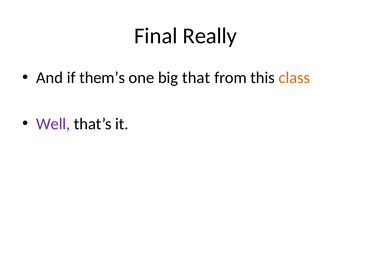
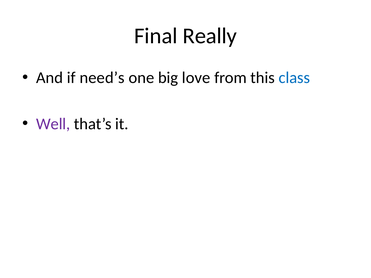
them’s: them’s -> need’s
that: that -> love
class colour: orange -> blue
